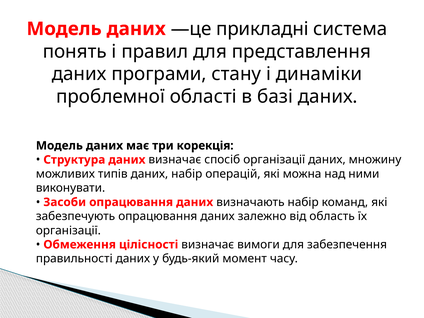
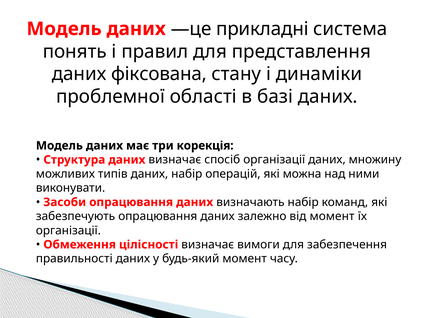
програми: програми -> фіксована
від область: область -> момент
